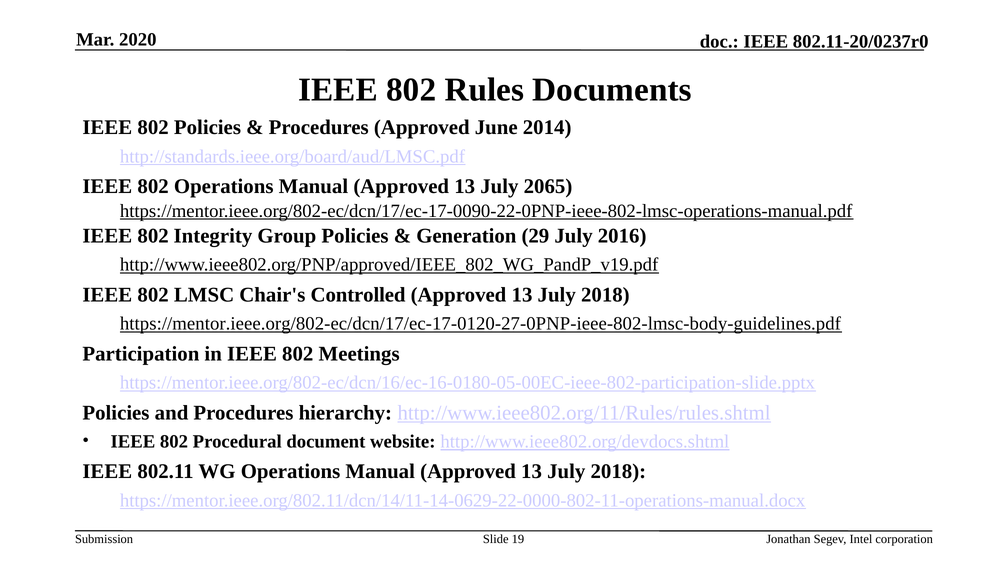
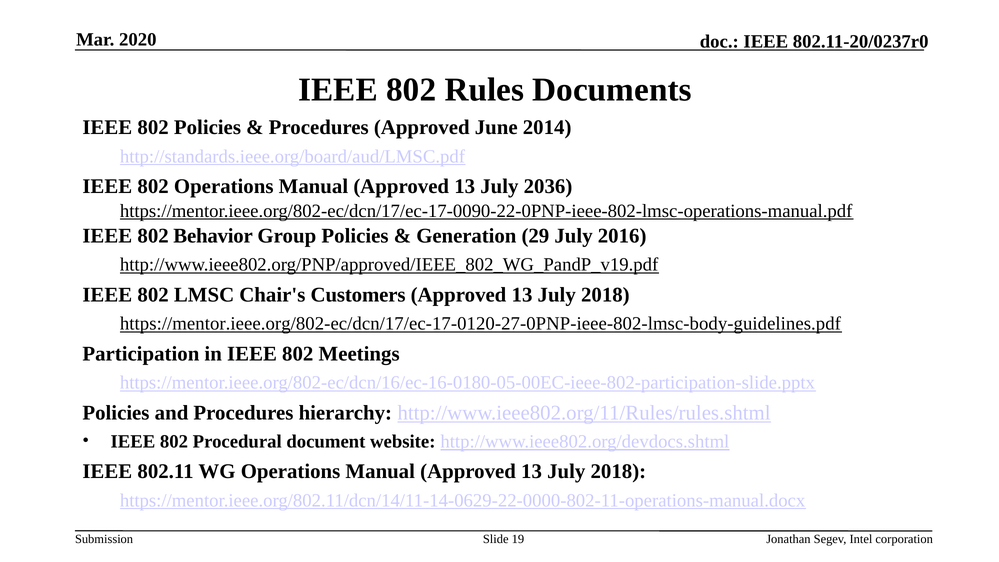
2065: 2065 -> 2036
Integrity: Integrity -> Behavior
Controlled: Controlled -> Customers
